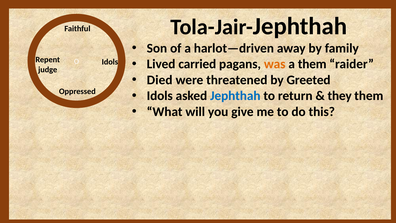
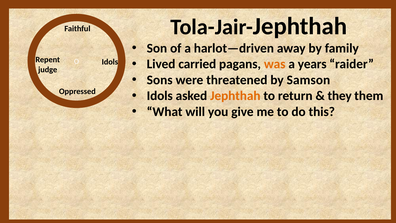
a them: them -> years
Died: Died -> Sons
Greeted: Greeted -> Samson
Jephthah at (235, 96) colour: blue -> orange
